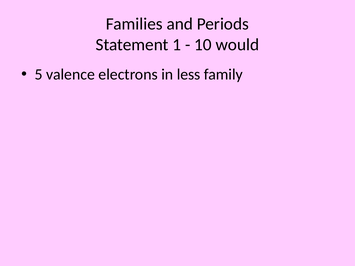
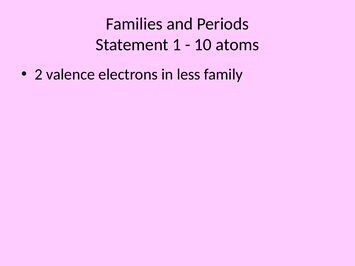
would: would -> atoms
5: 5 -> 2
